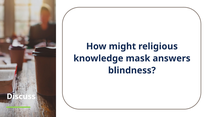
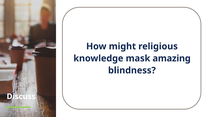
answers: answers -> amazing
